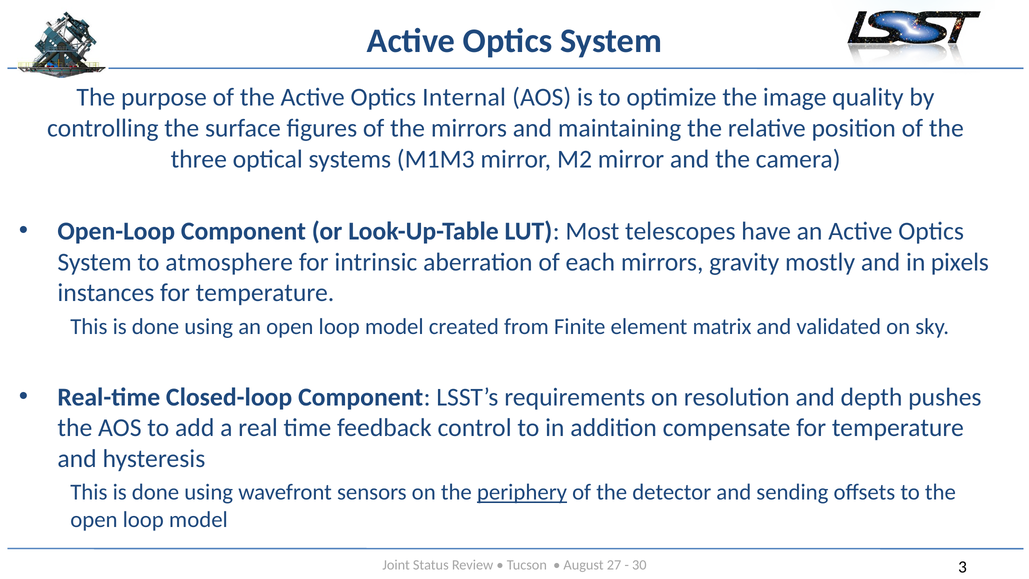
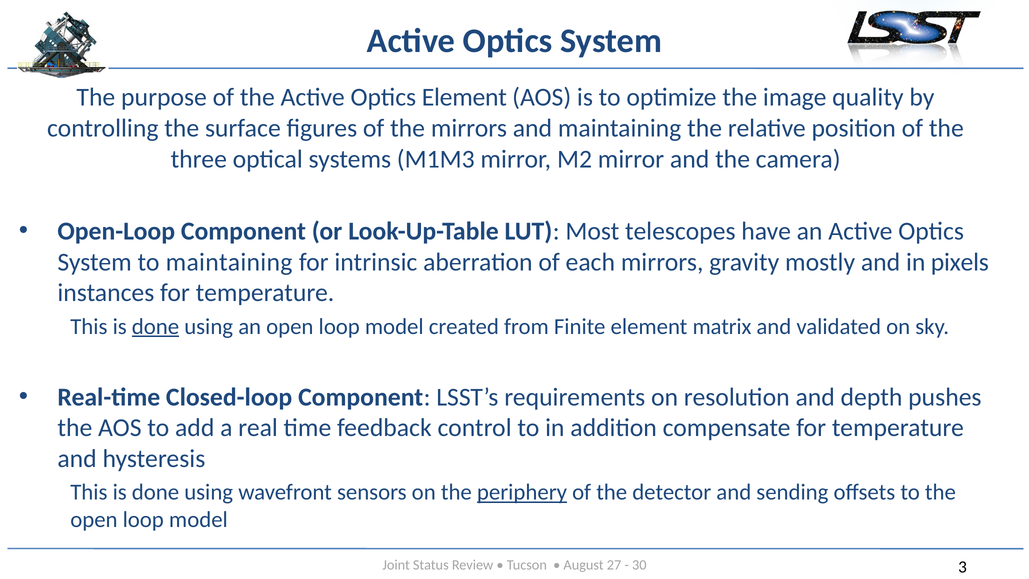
Optics Internal: Internal -> Element
to atmosphere: atmosphere -> maintaining
done at (155, 326) underline: none -> present
